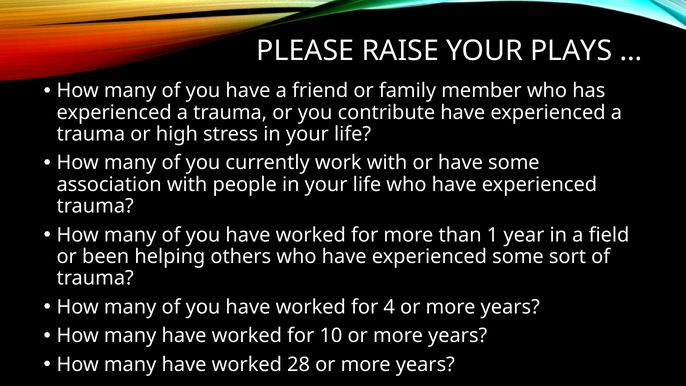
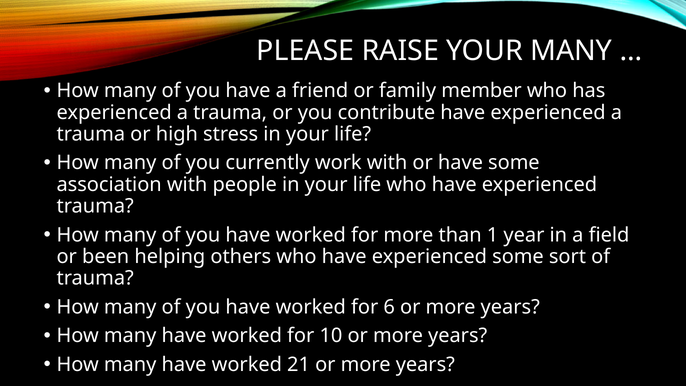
YOUR PLAYS: PLAYS -> MANY
4: 4 -> 6
28: 28 -> 21
